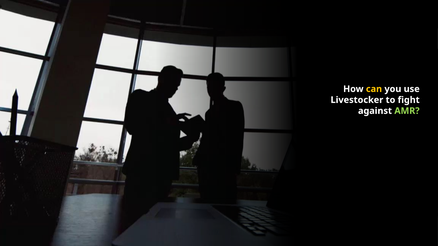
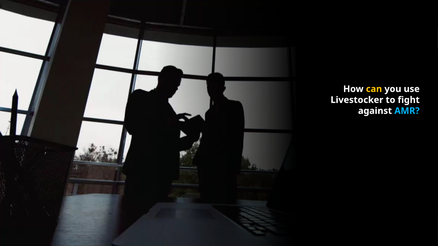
AMR colour: light green -> light blue
